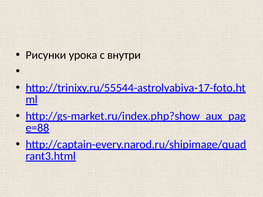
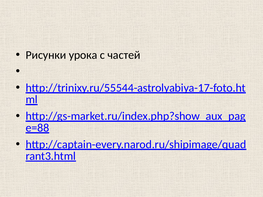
внутри: внутри -> частей
